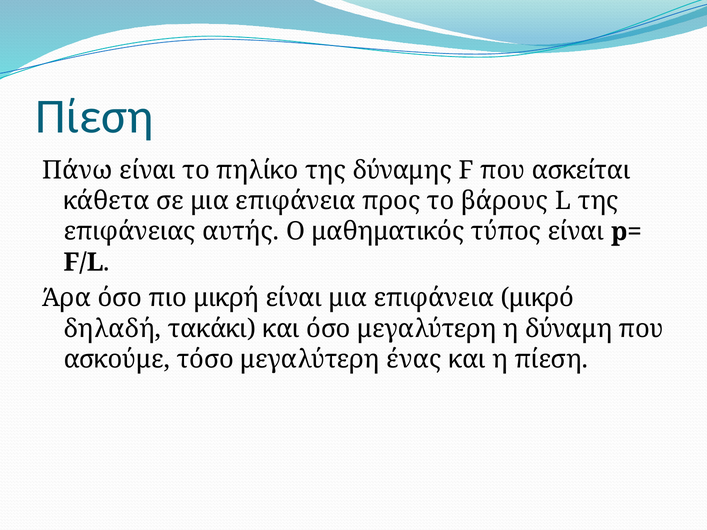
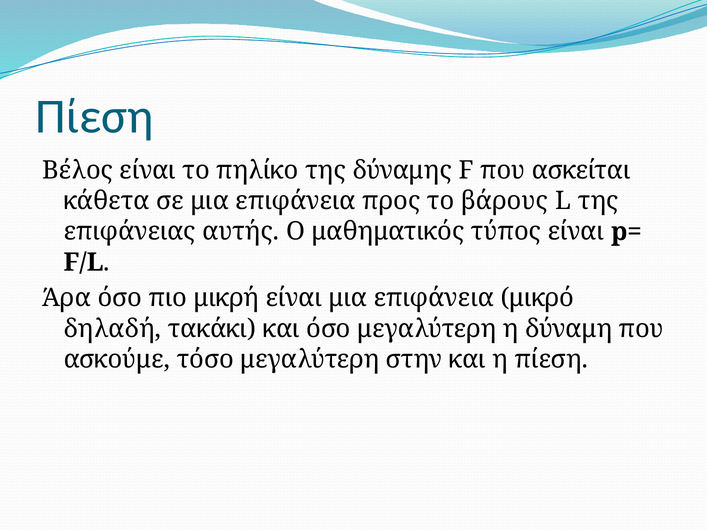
Πάνω: Πάνω -> Βέλος
ένας: ένας -> στην
